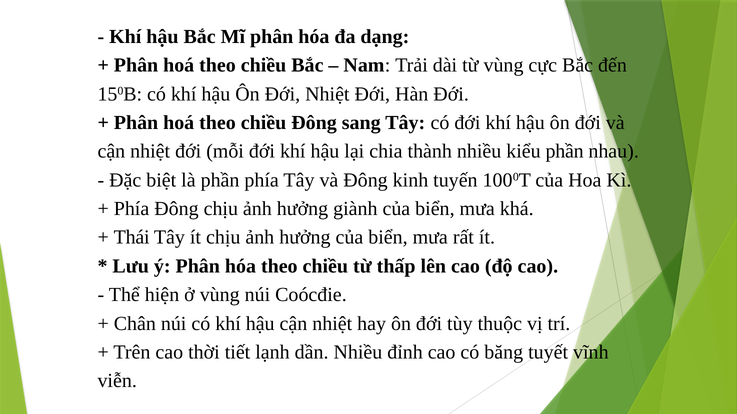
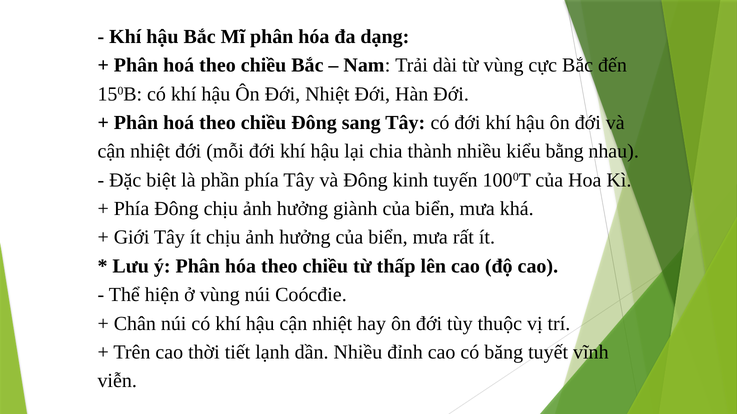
kiểu phần: phần -> bằng
Thái: Thái -> Giới
